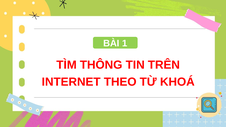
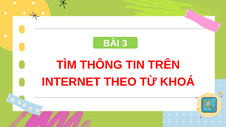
1: 1 -> 3
